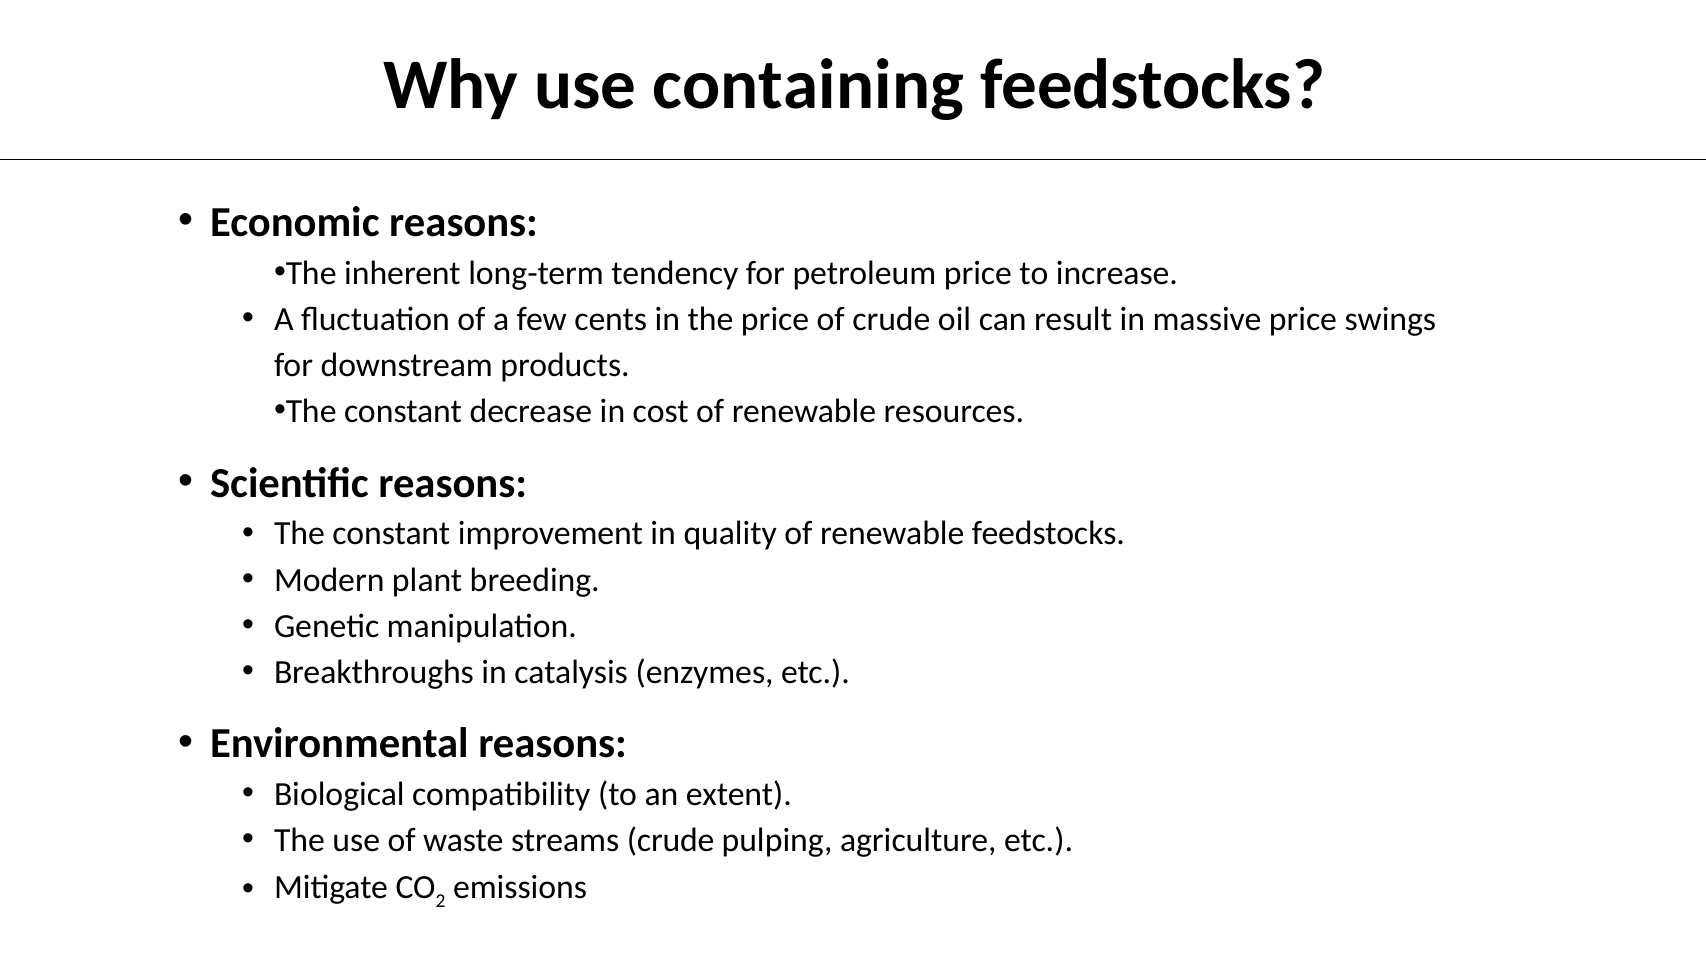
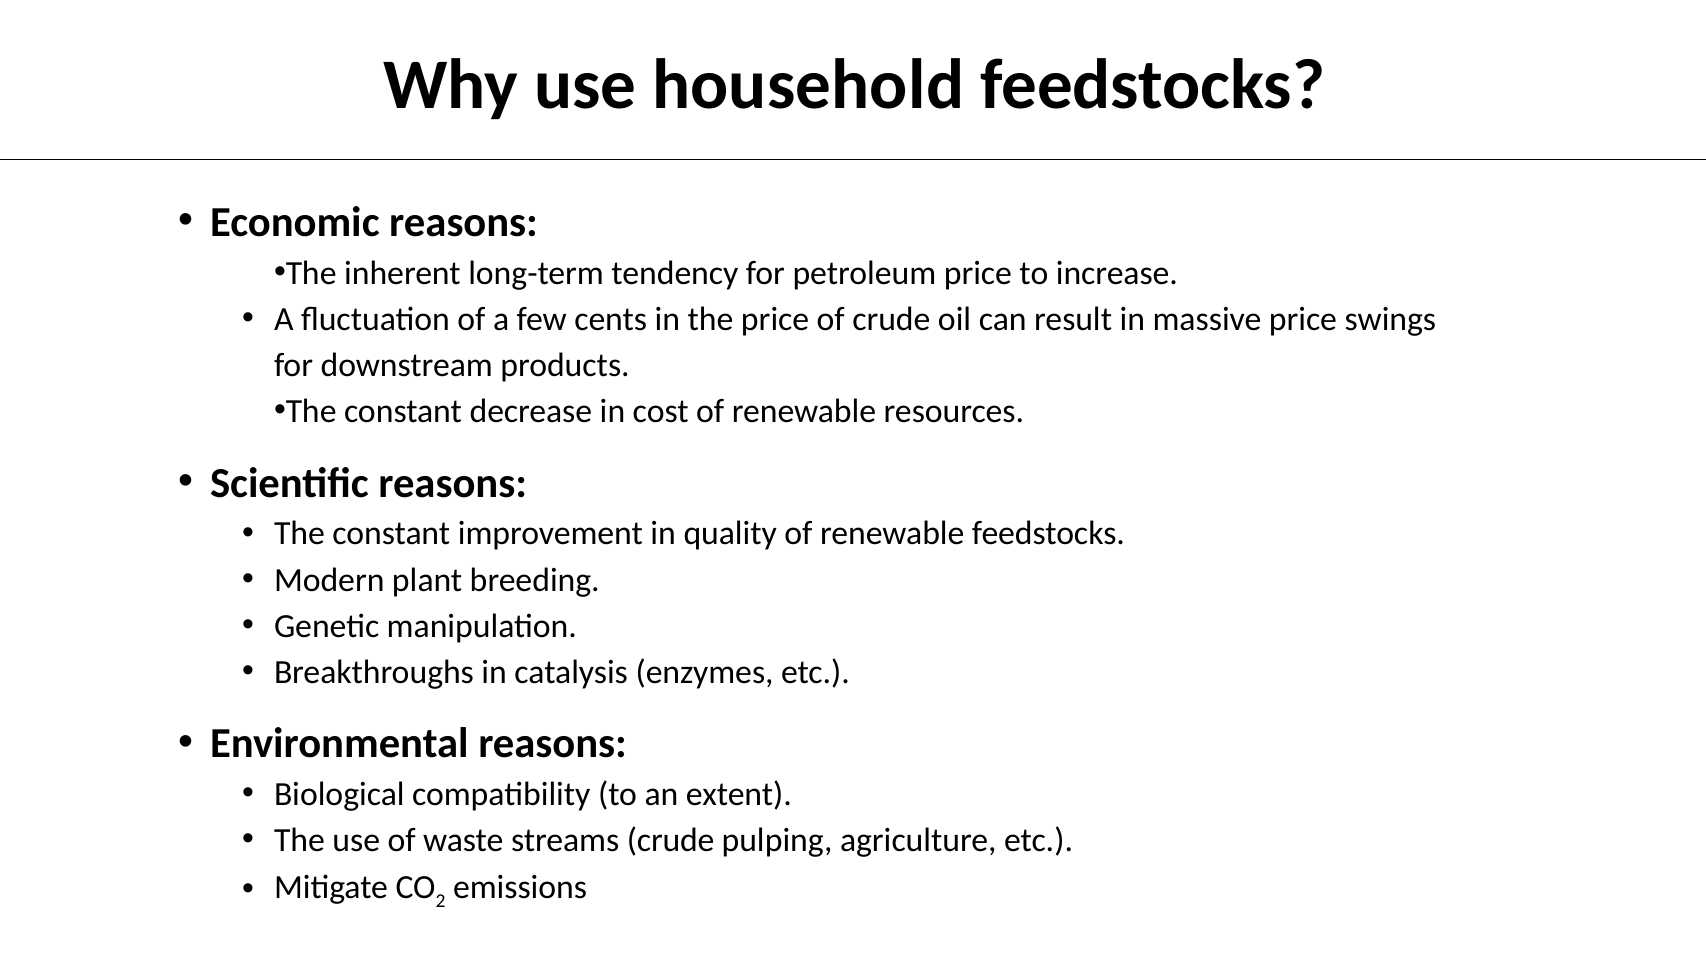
containing: containing -> household
